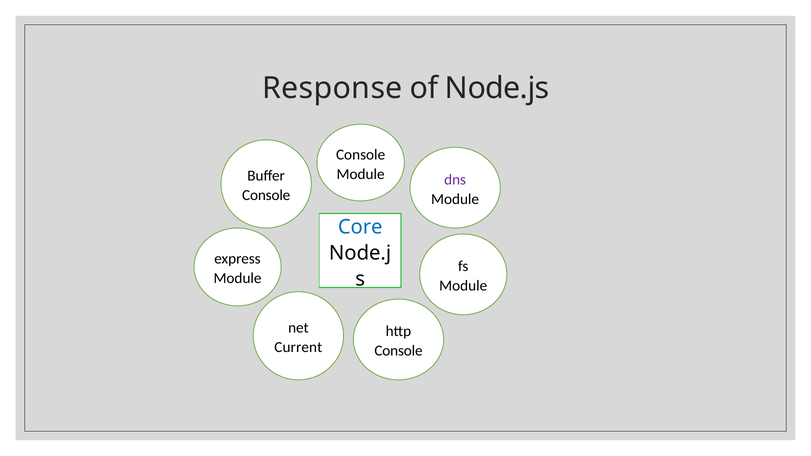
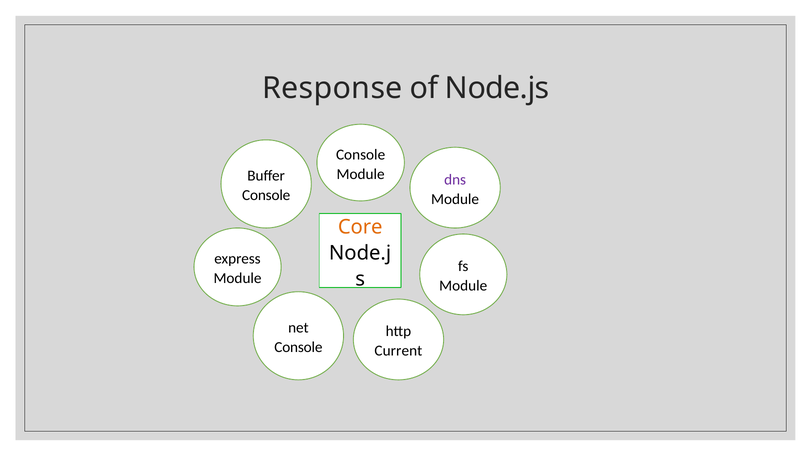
Core colour: blue -> orange
Current at (298, 347): Current -> Console
Console at (399, 351): Console -> Current
